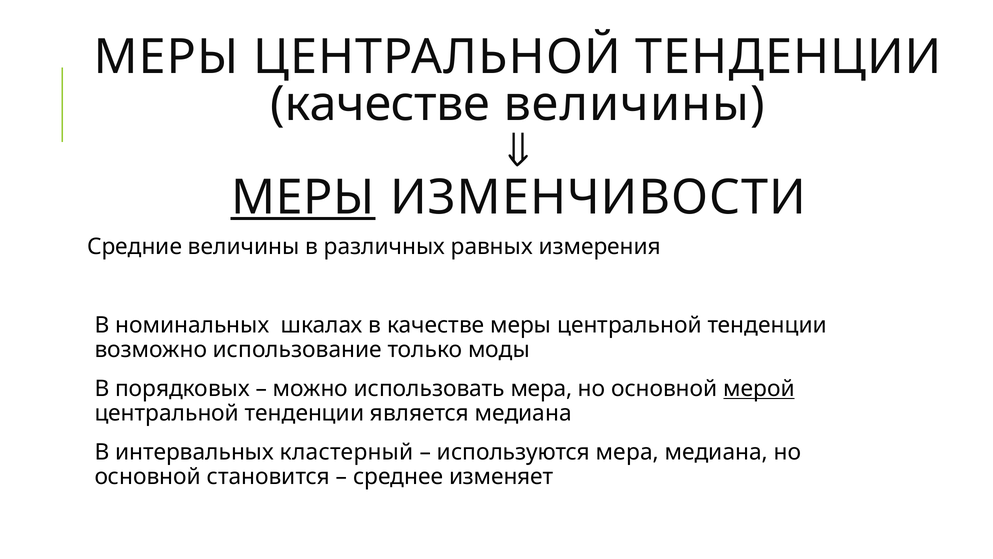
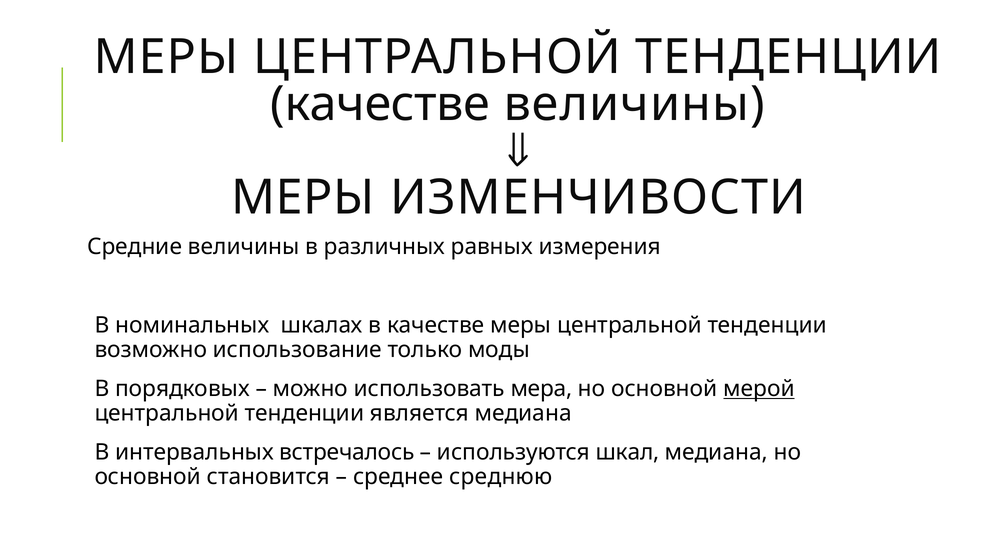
МЕРЫ at (303, 197) underline: present -> none
кластерный: кластерный -> встречалось
используются мера: мера -> шкал
изменяет: изменяет -> среднюю
